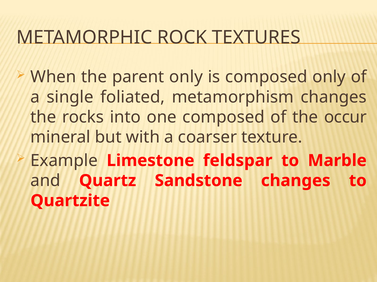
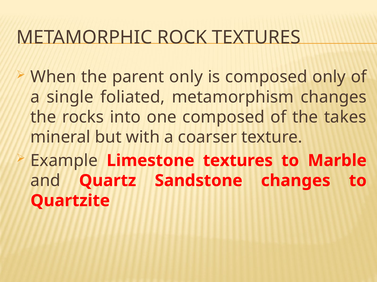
occur: occur -> takes
Limestone feldspar: feldspar -> textures
